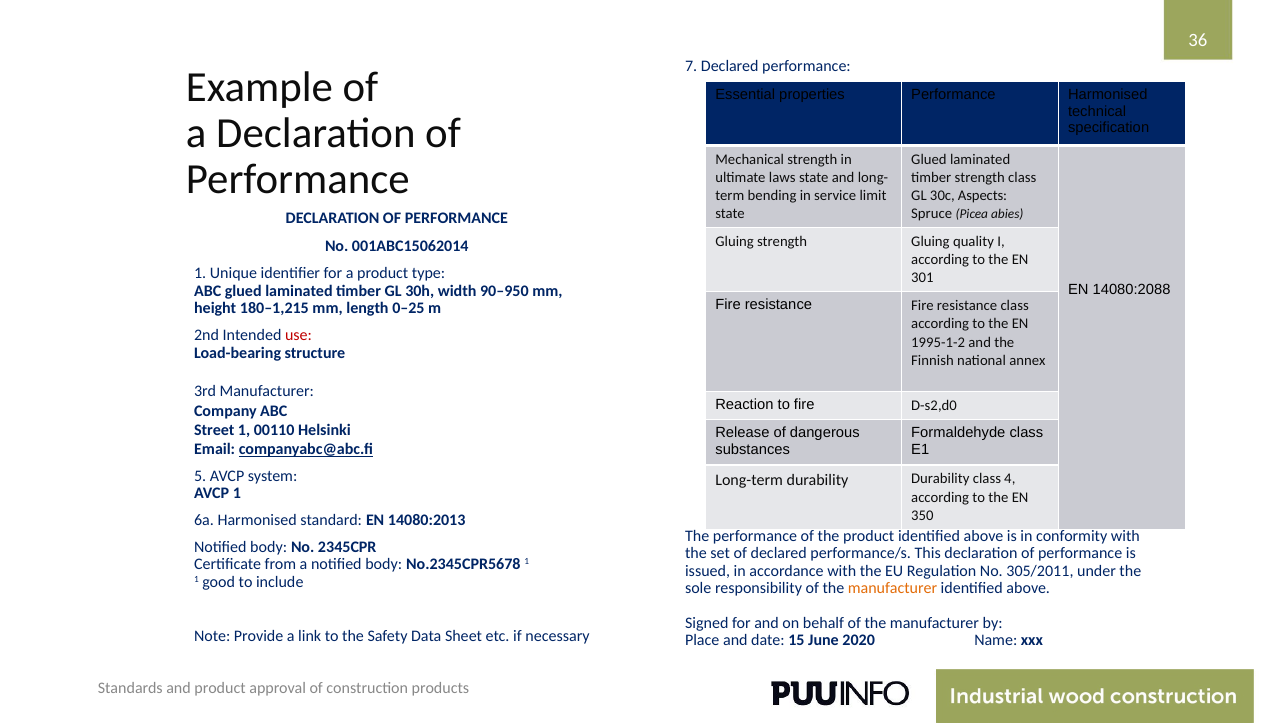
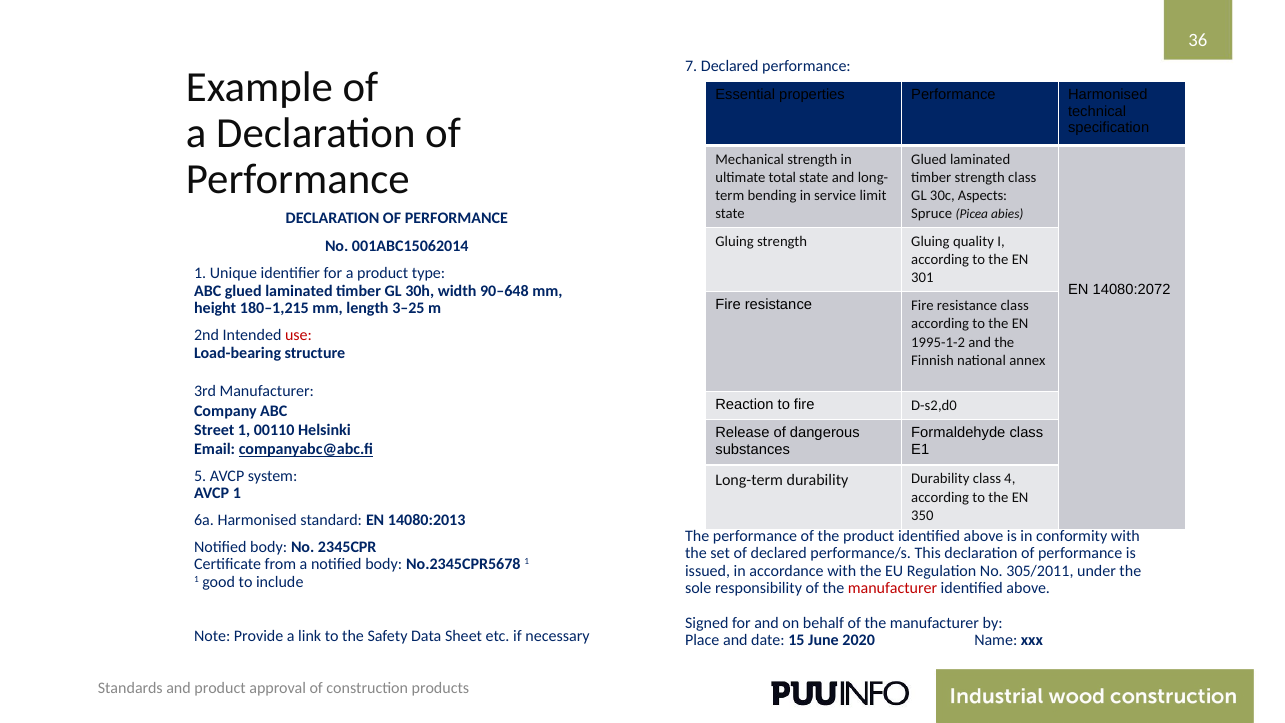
laws: laws -> total
14080:2088: 14080:2088 -> 14080:2072
90–950: 90–950 -> 90–648
0–25: 0–25 -> 3–25
manufacturer at (893, 588) colour: orange -> red
